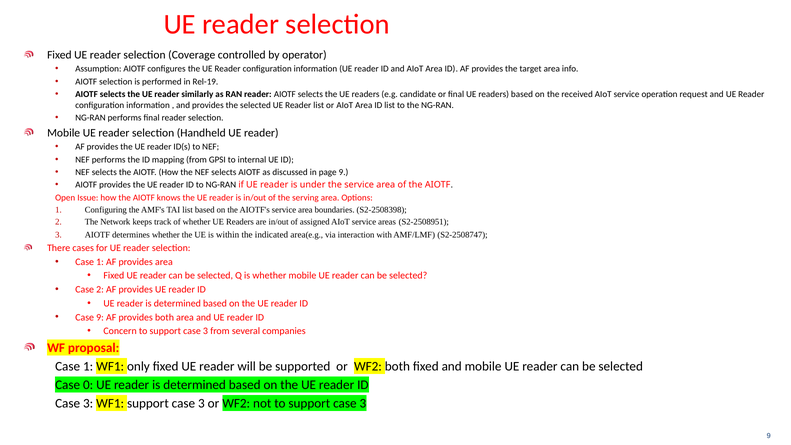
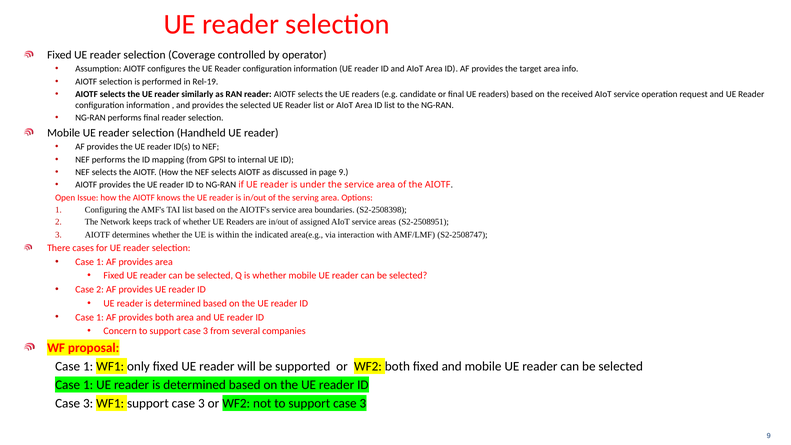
9 at (100, 317): 9 -> 1
0 at (88, 385): 0 -> 1
